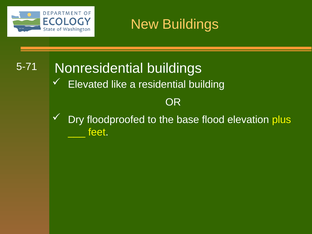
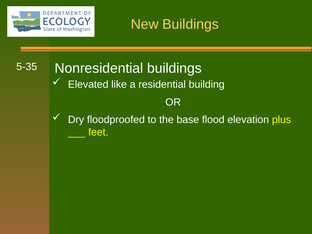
5-71: 5-71 -> 5-35
